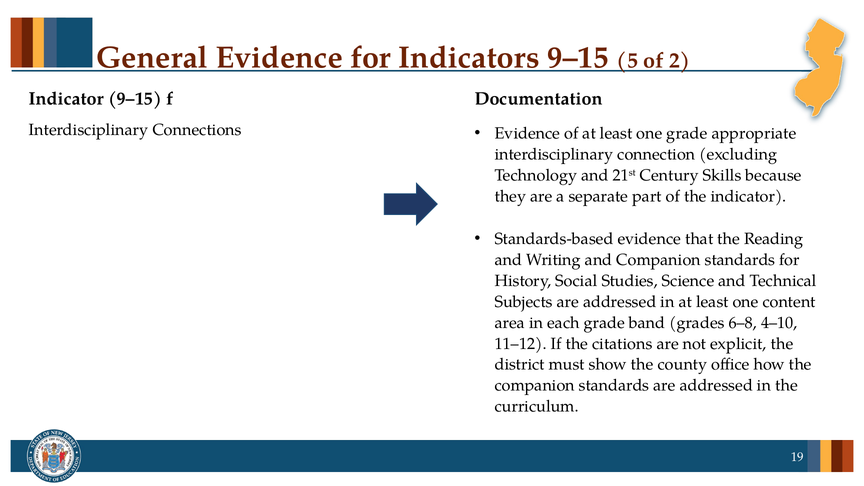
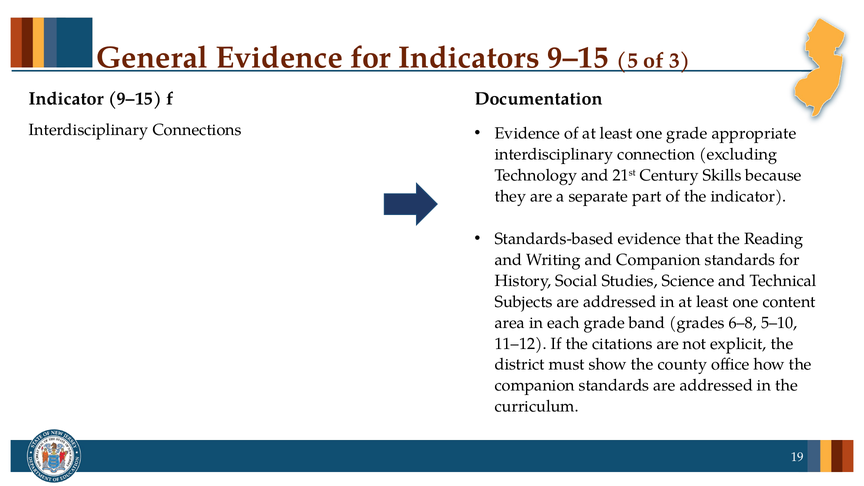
2: 2 -> 3
4–10: 4–10 -> 5–10
